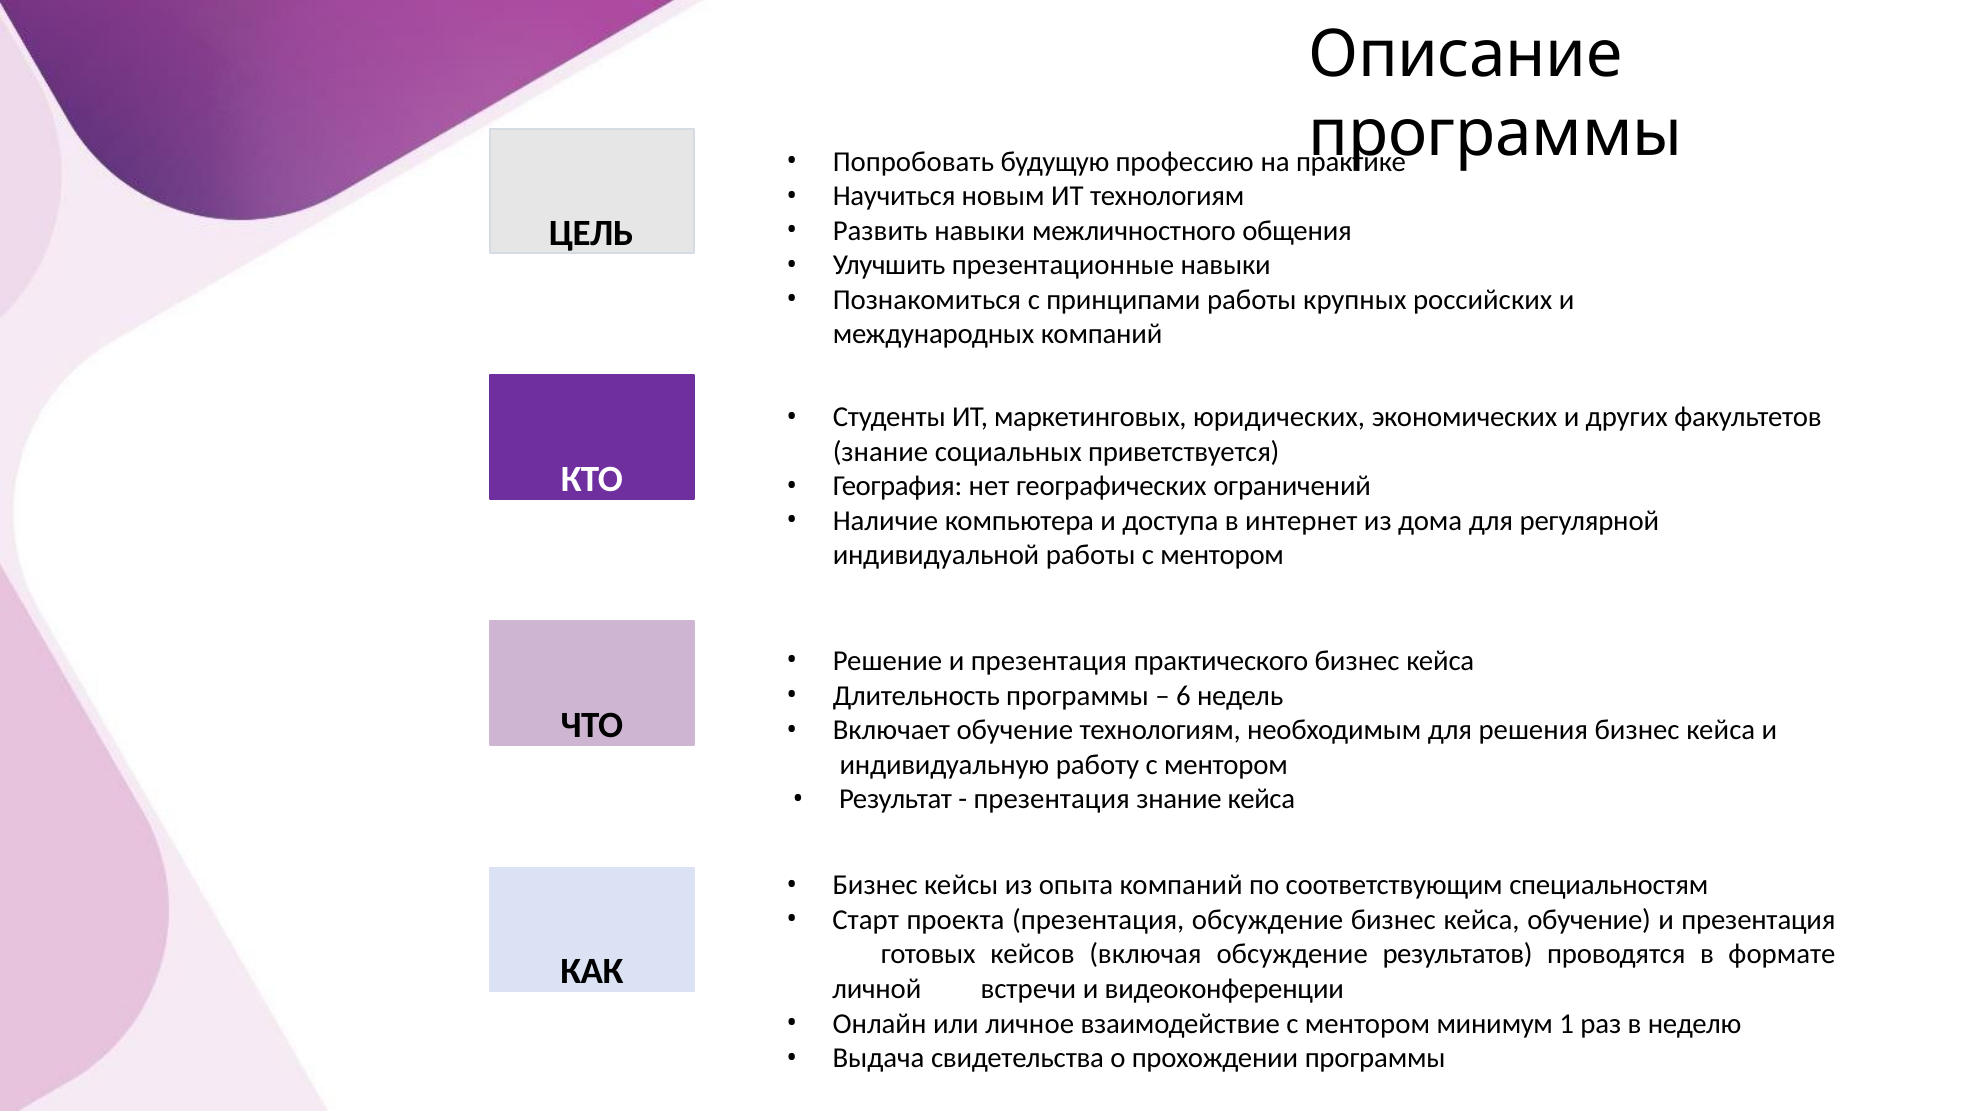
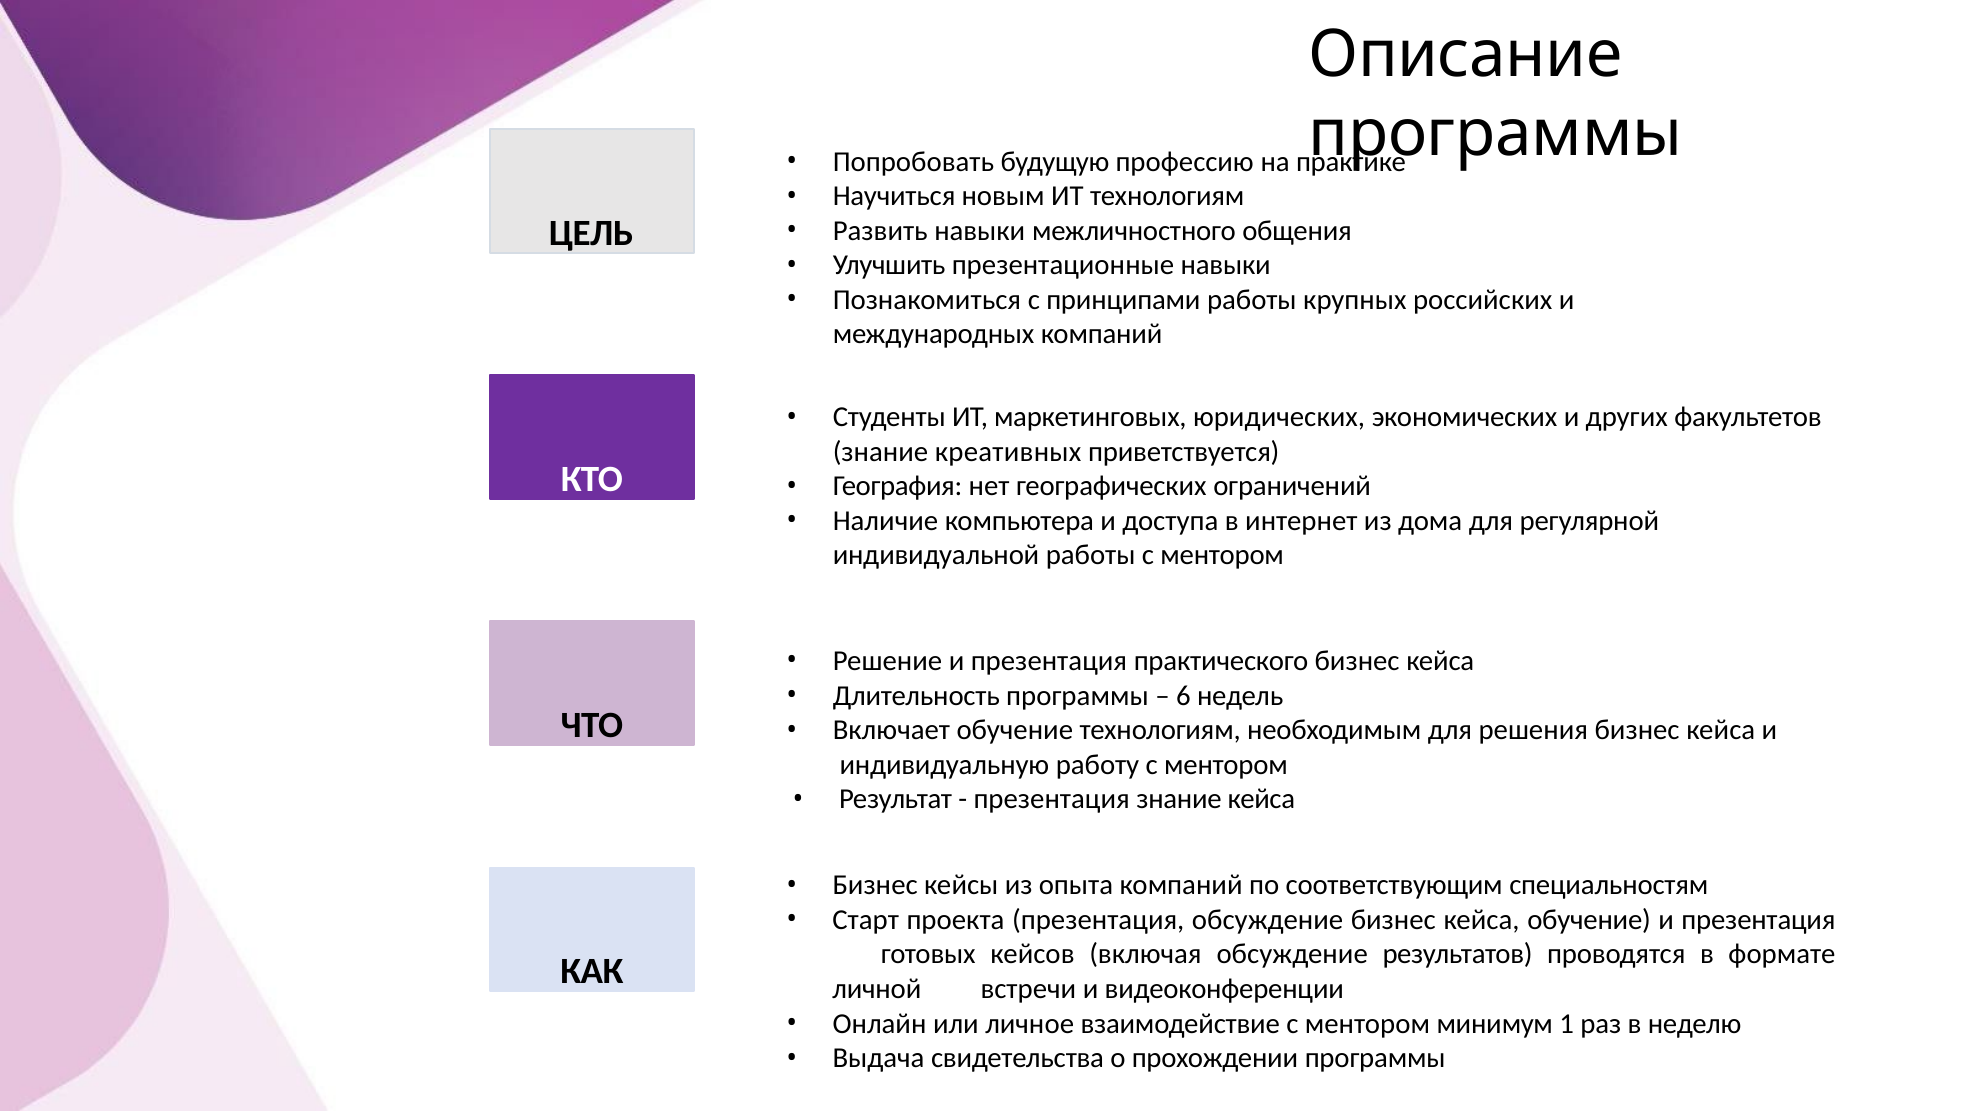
социальных: социальных -> креативных
